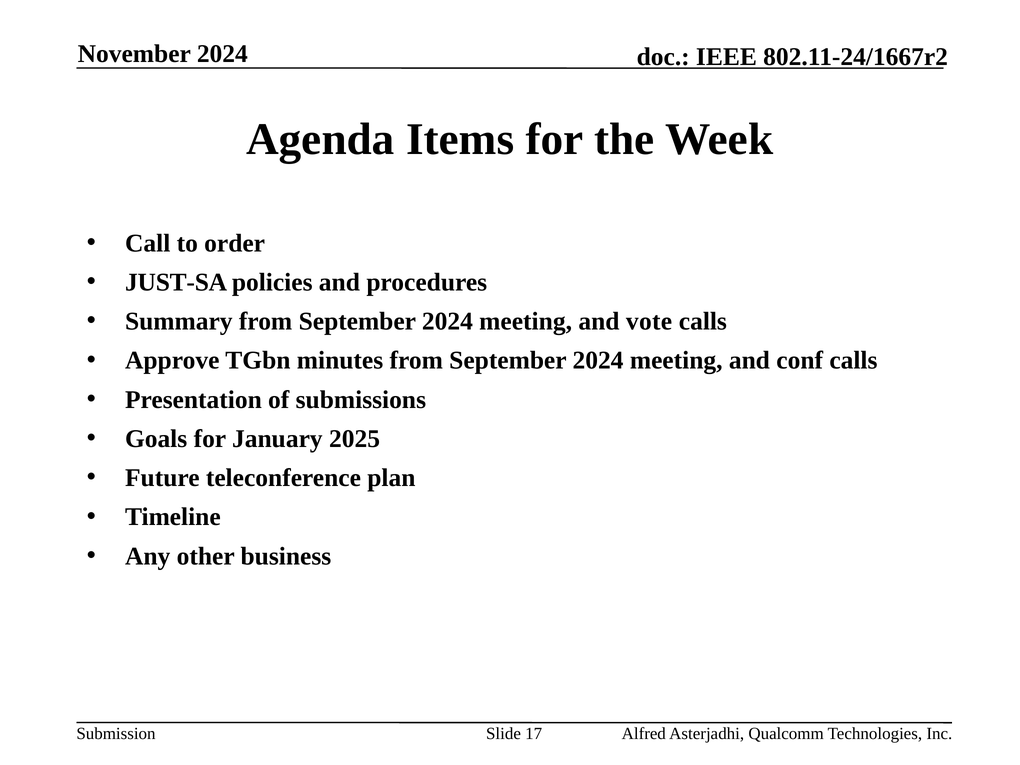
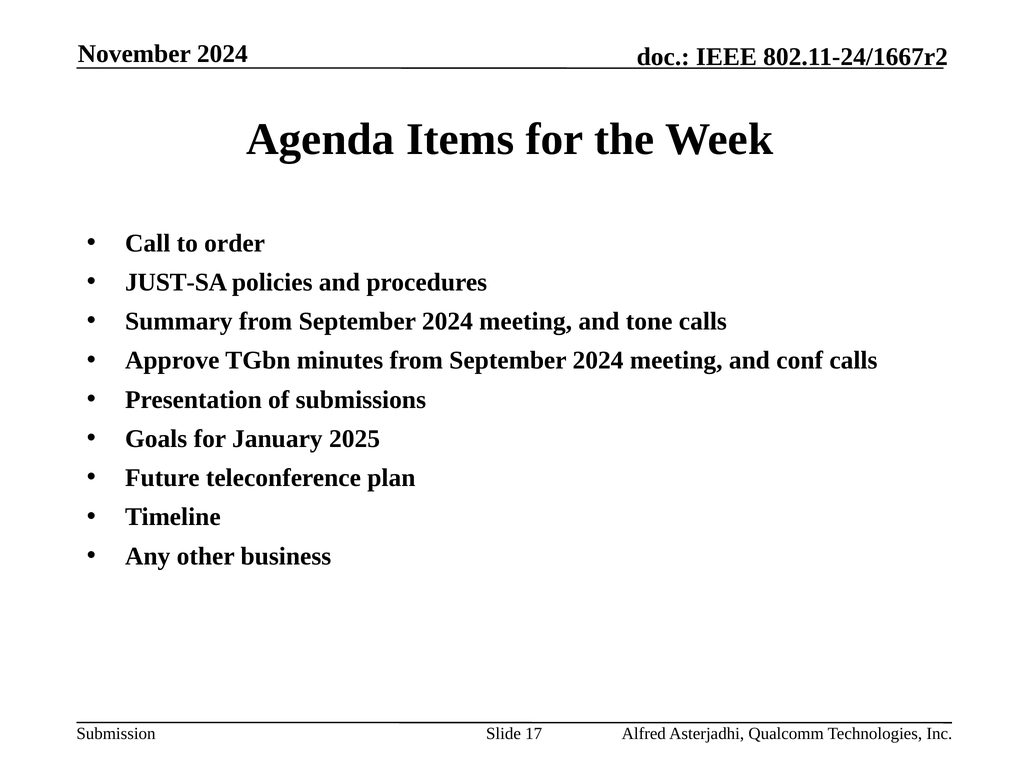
vote: vote -> tone
